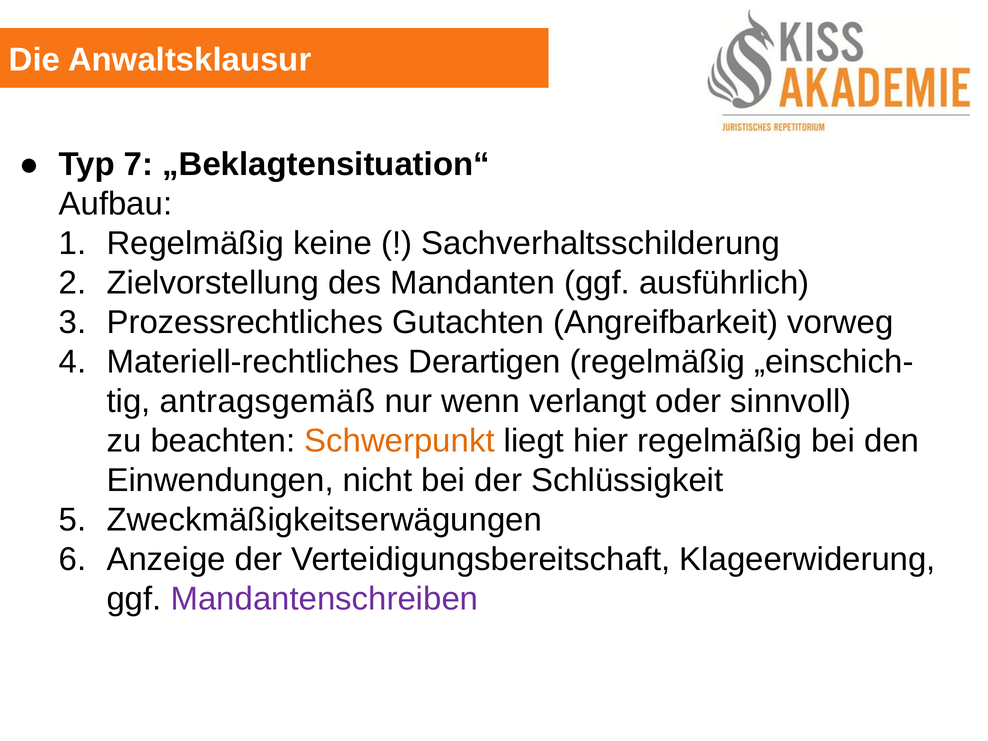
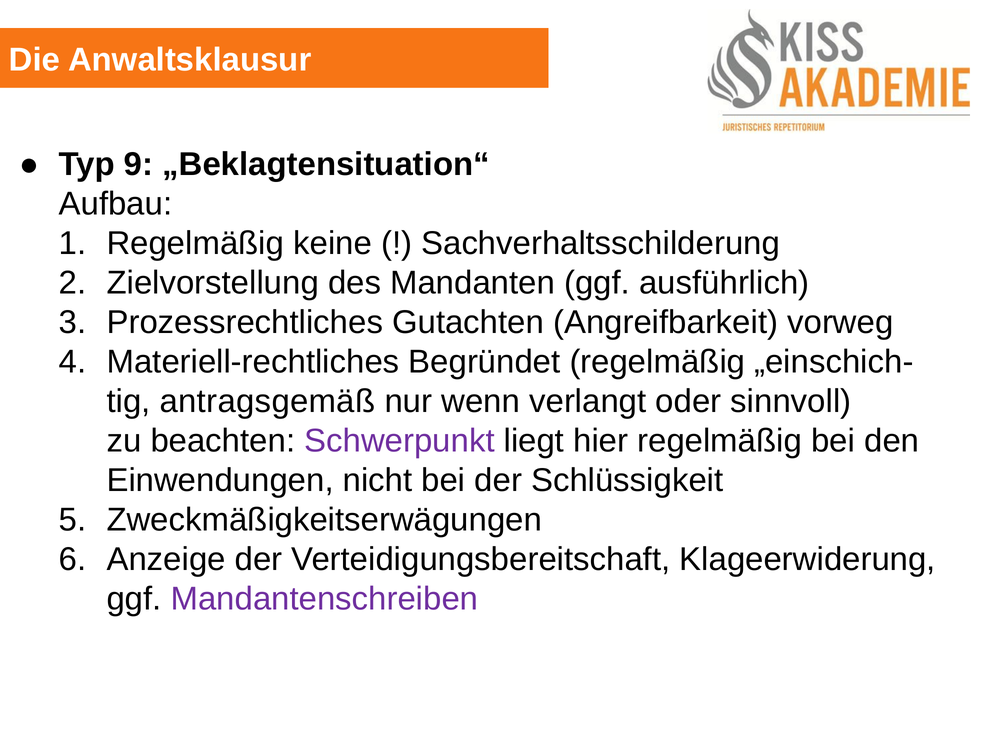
7: 7 -> 9
Derartigen: Derartigen -> Begründet
Schwerpunkt colour: orange -> purple
